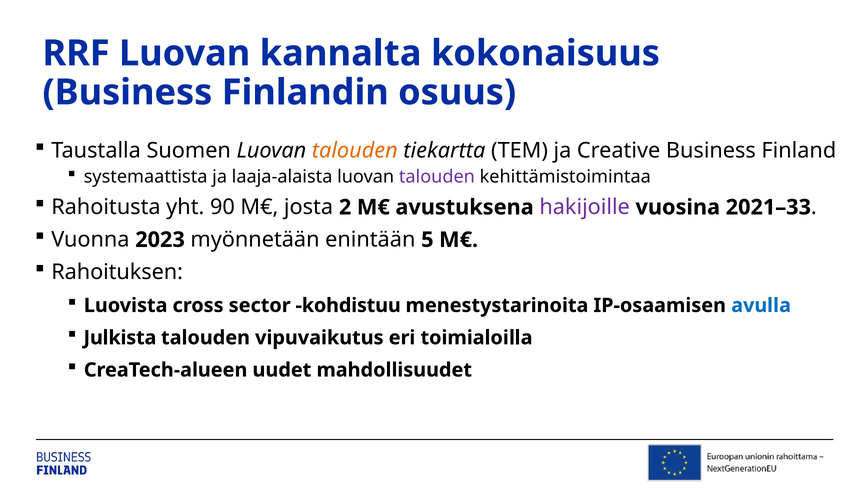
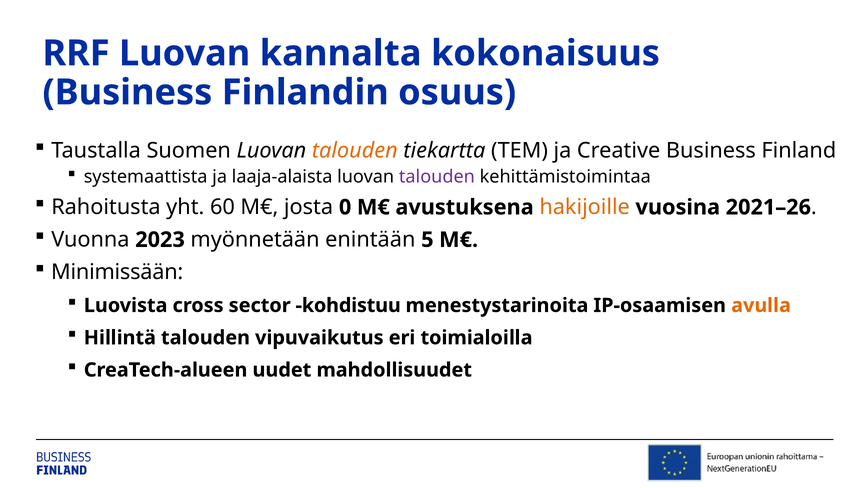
90: 90 -> 60
2: 2 -> 0
hakijoille colour: purple -> orange
2021–33: 2021–33 -> 2021–26
Rahoituksen: Rahoituksen -> Minimissään
avulla colour: blue -> orange
Julkista: Julkista -> Hillintä
